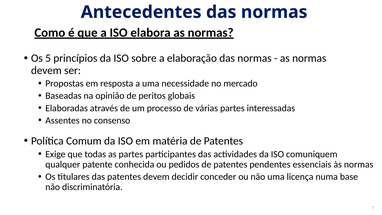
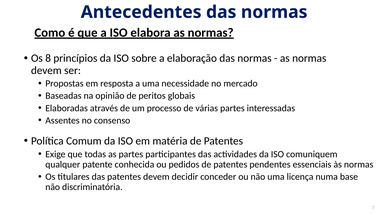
5: 5 -> 8
